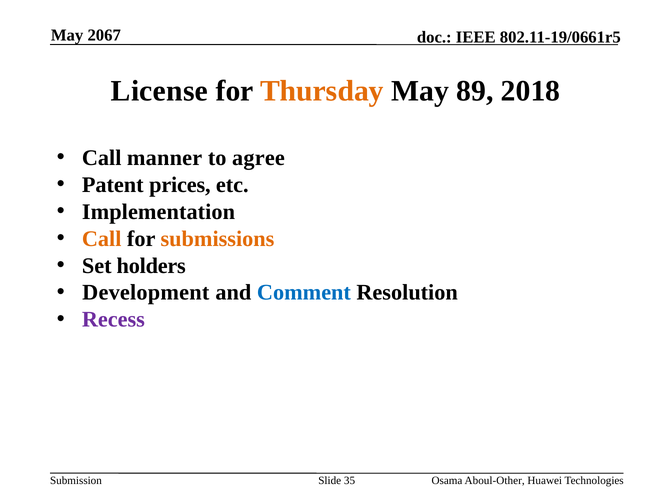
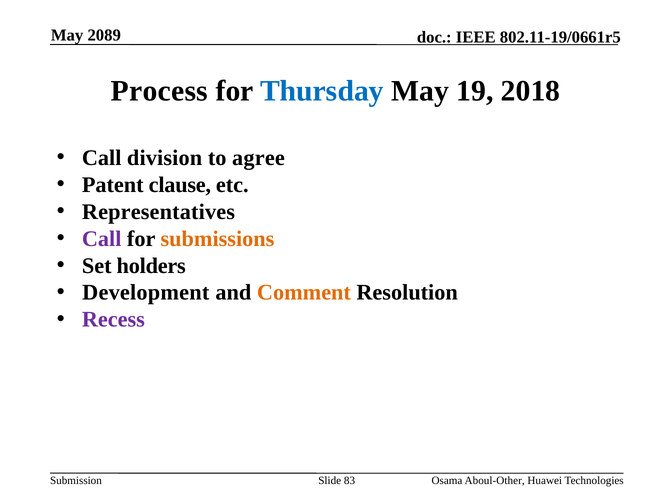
2067: 2067 -> 2089
License: License -> Process
Thursday colour: orange -> blue
89: 89 -> 19
manner: manner -> division
prices: prices -> clause
Implementation: Implementation -> Representatives
Call at (102, 239) colour: orange -> purple
Comment colour: blue -> orange
35: 35 -> 83
